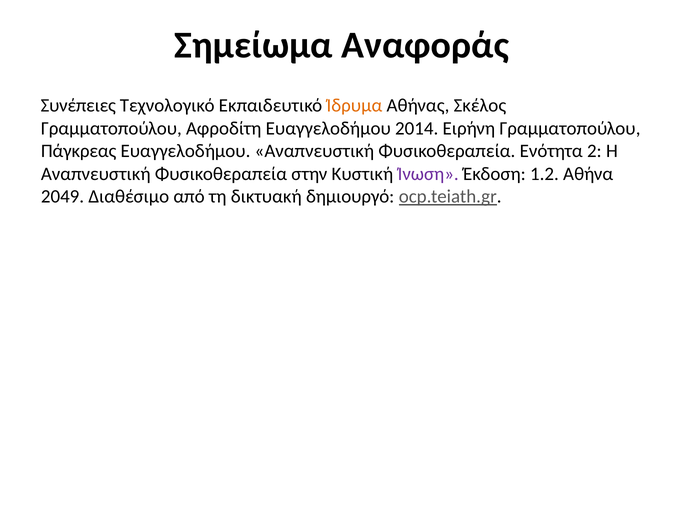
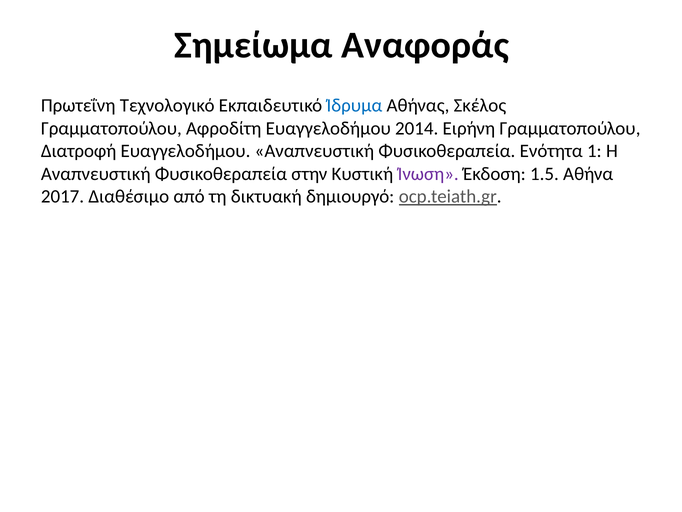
Συνέπειες: Συνέπειες -> Πρωτεΐνη
Ίδρυμα colour: orange -> blue
Πάγκρεας: Πάγκρεας -> Διατροφή
2: 2 -> 1
1.2: 1.2 -> 1.5
2049: 2049 -> 2017
